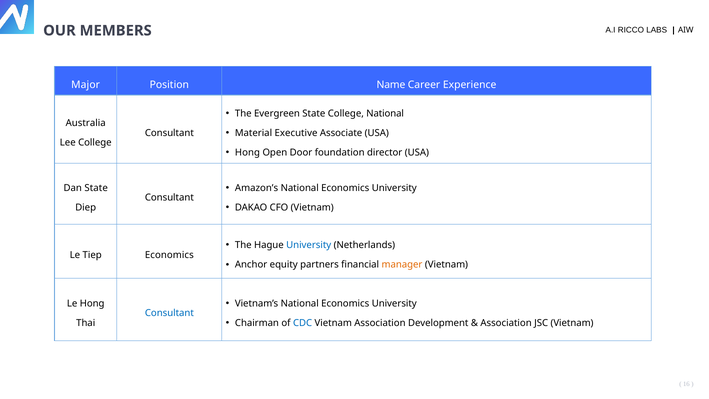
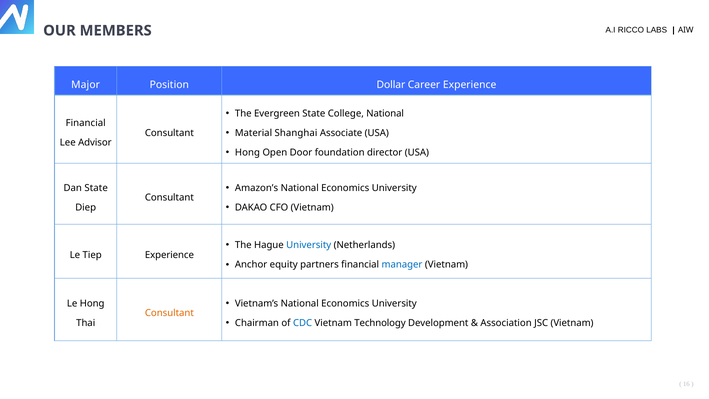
Name: Name -> Dollar
Australia at (86, 123): Australia -> Financial
Executive: Executive -> Shanghai
Lee College: College -> Advisor
Tiep Economics: Economics -> Experience
manager colour: orange -> blue
Consultant at (169, 313) colour: blue -> orange
Vietnam Association: Association -> Technology
